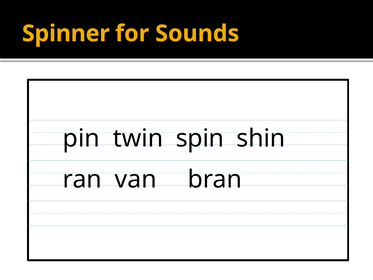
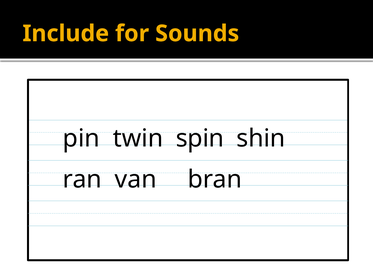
Spinner: Spinner -> Include
